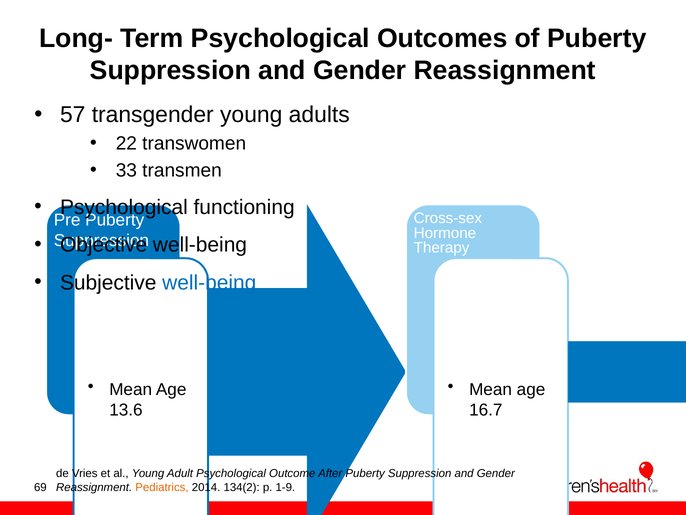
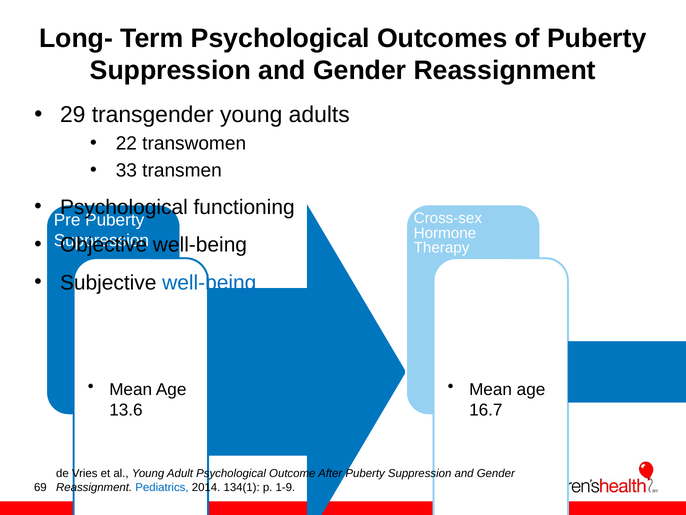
57: 57 -> 29
Pediatrics colour: orange -> blue
134(2: 134(2 -> 134(1
